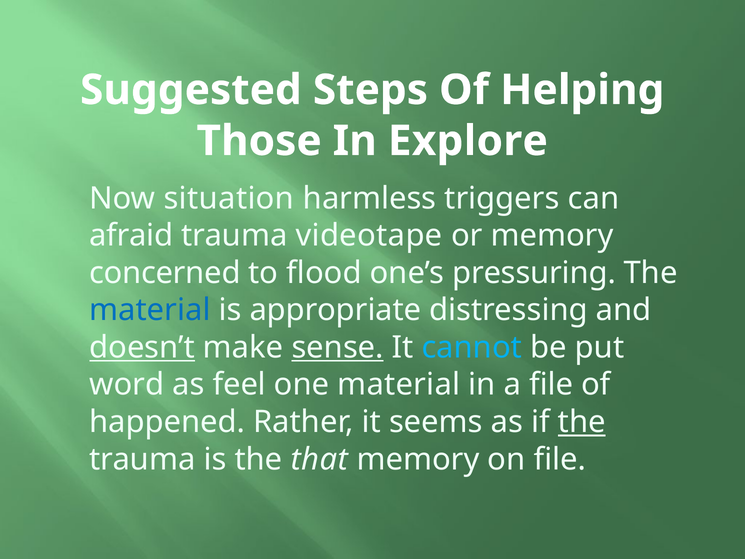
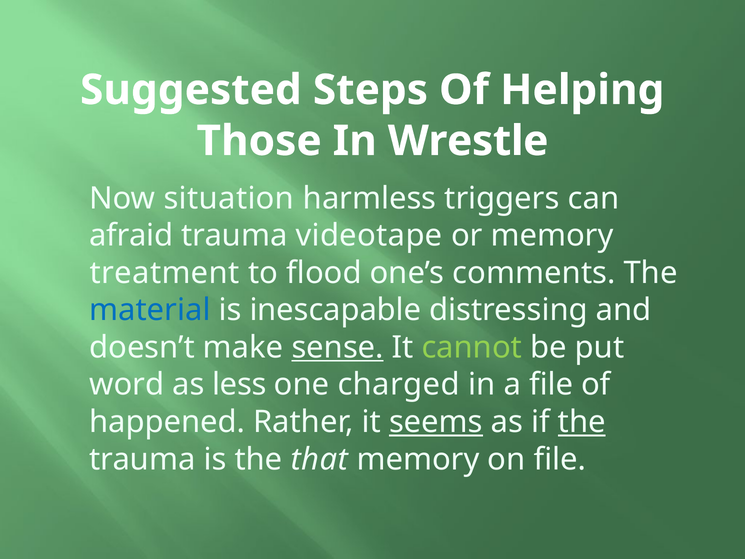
Explore: Explore -> Wrestle
concerned: concerned -> treatment
pressuring: pressuring -> comments
appropriate: appropriate -> inescapable
doesn’t underline: present -> none
cannot colour: light blue -> light green
feel: feel -> less
one material: material -> charged
seems underline: none -> present
